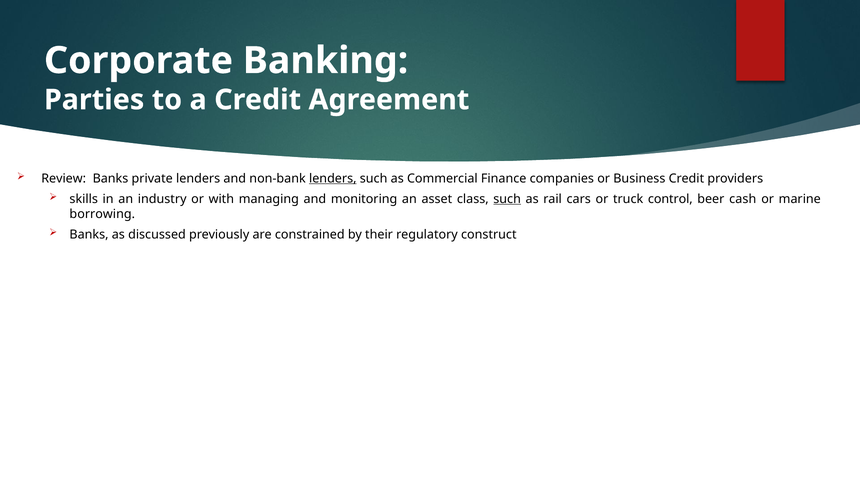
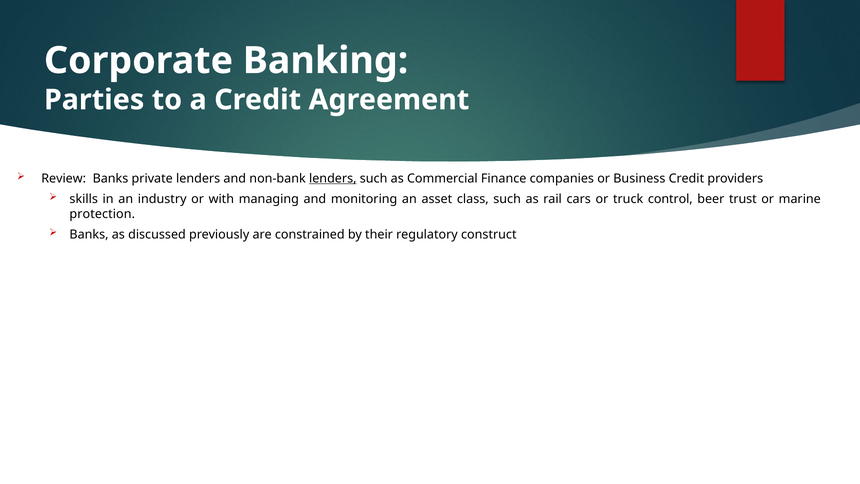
such at (507, 199) underline: present -> none
cash: cash -> trust
borrowing: borrowing -> protection
